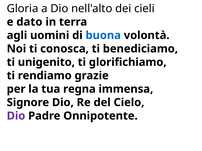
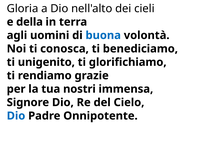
dato: dato -> della
regna: regna -> nostri
Dio at (16, 116) colour: purple -> blue
